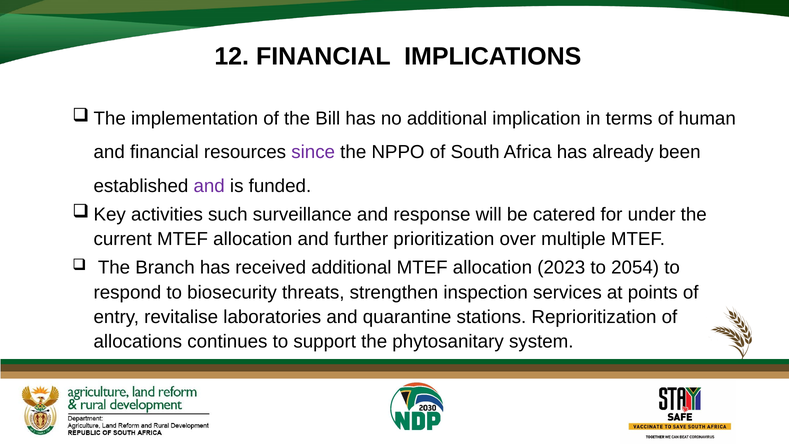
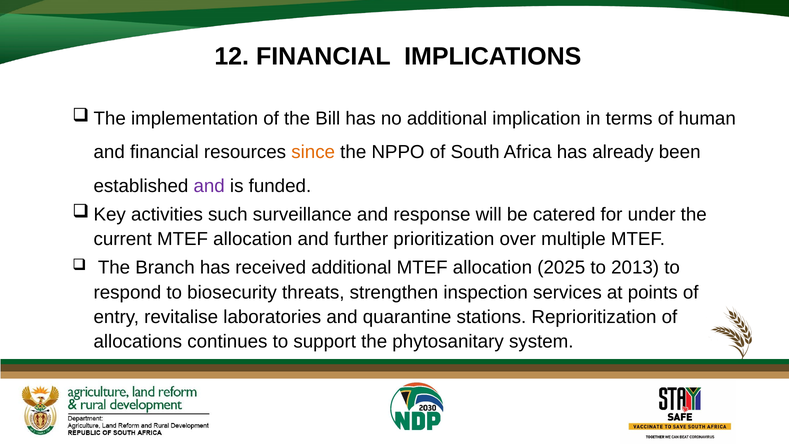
since colour: purple -> orange
2023: 2023 -> 2025
2054: 2054 -> 2013
